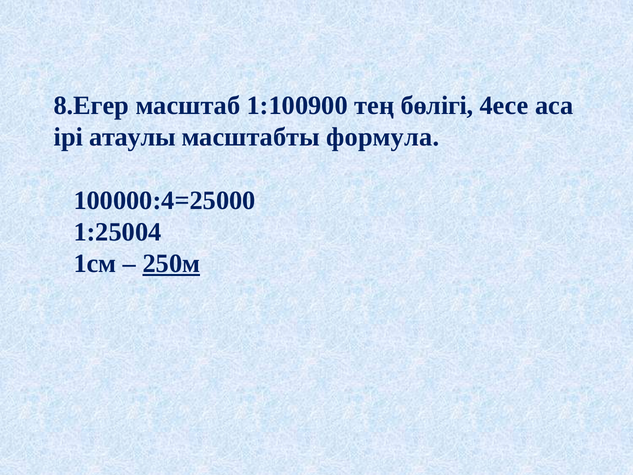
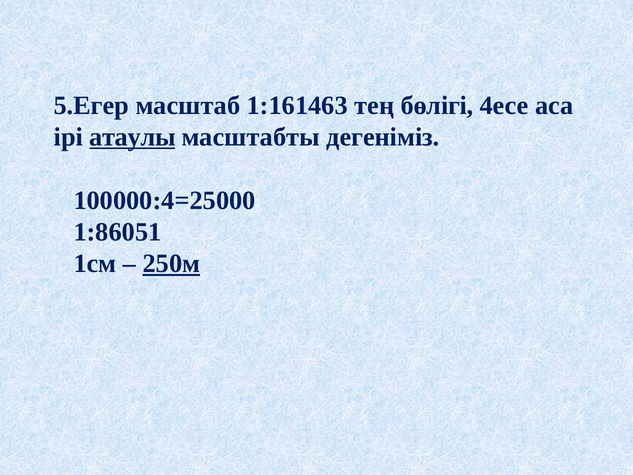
8.Егер: 8.Егер -> 5.Егер
1:100900: 1:100900 -> 1:161463
атаулы underline: none -> present
формула: формула -> дегеніміз
1:25004: 1:25004 -> 1:86051
